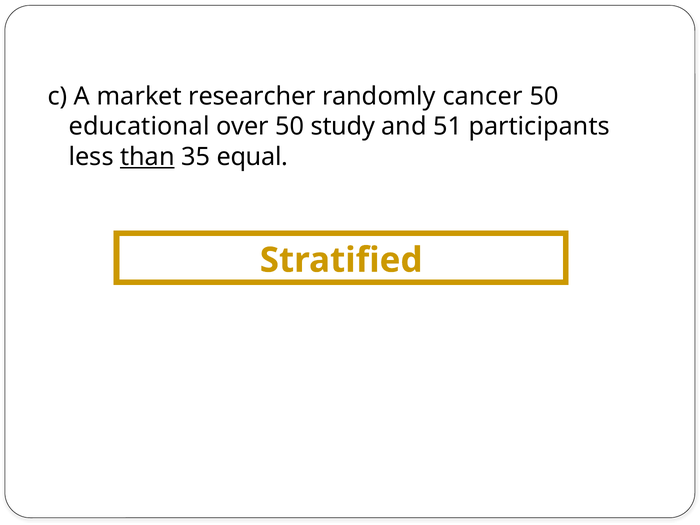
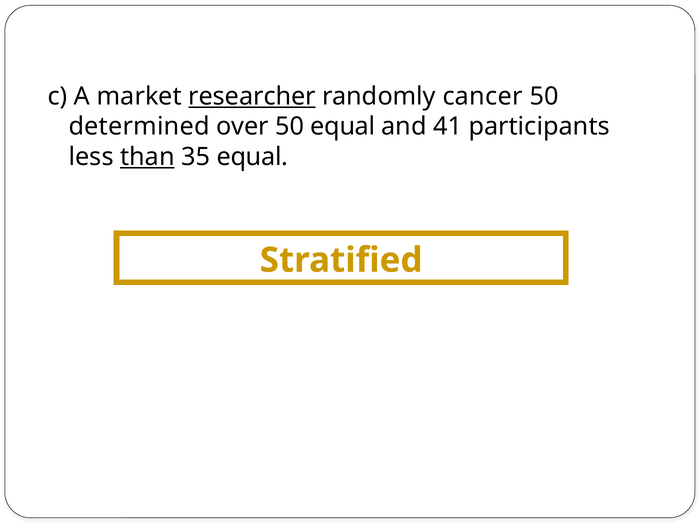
researcher underline: none -> present
educational: educational -> determined
50 study: study -> equal
51: 51 -> 41
